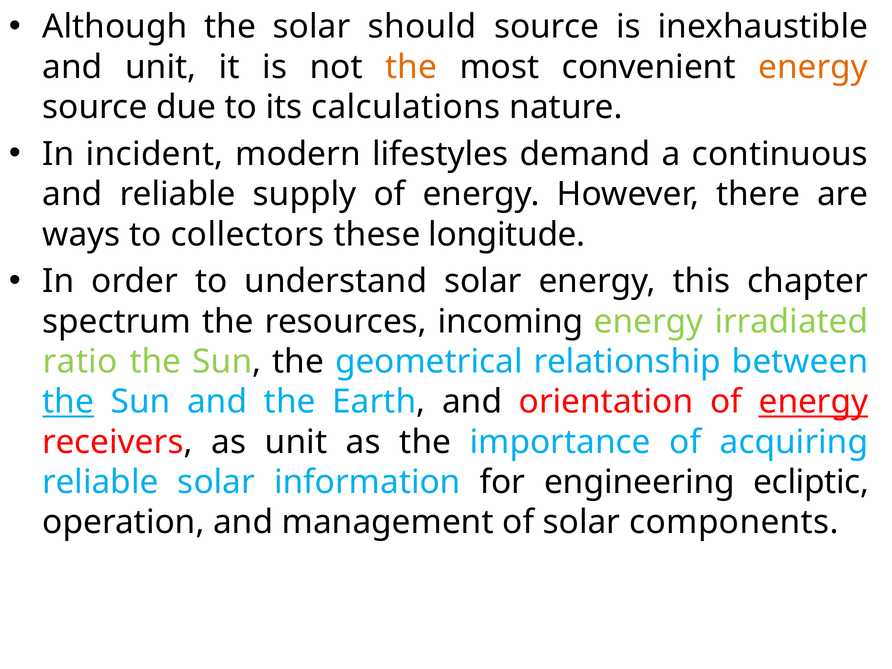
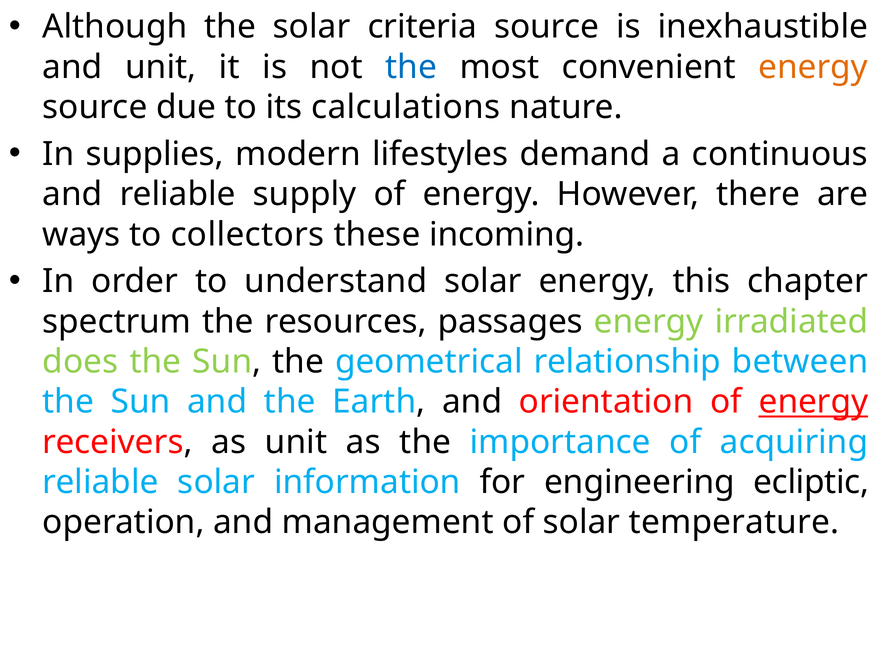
should: should -> criteria
the at (411, 67) colour: orange -> blue
incident: incident -> supplies
longitude: longitude -> incoming
incoming: incoming -> passages
ratio: ratio -> does
the at (68, 402) underline: present -> none
components: components -> temperature
